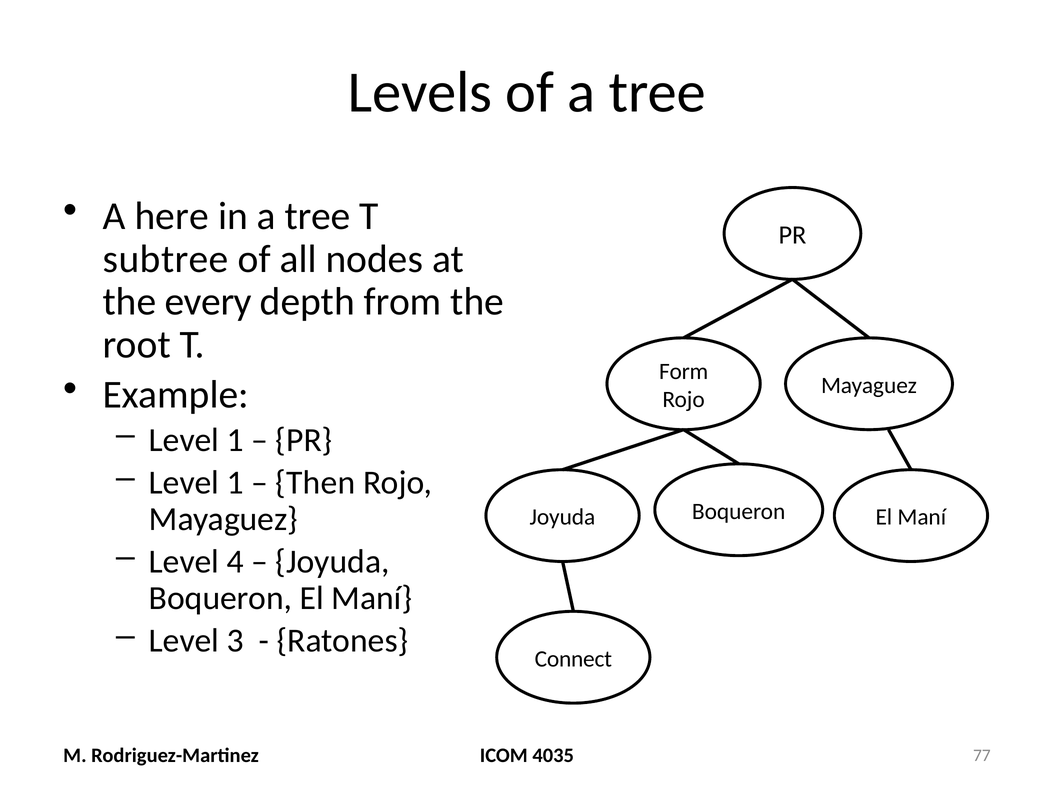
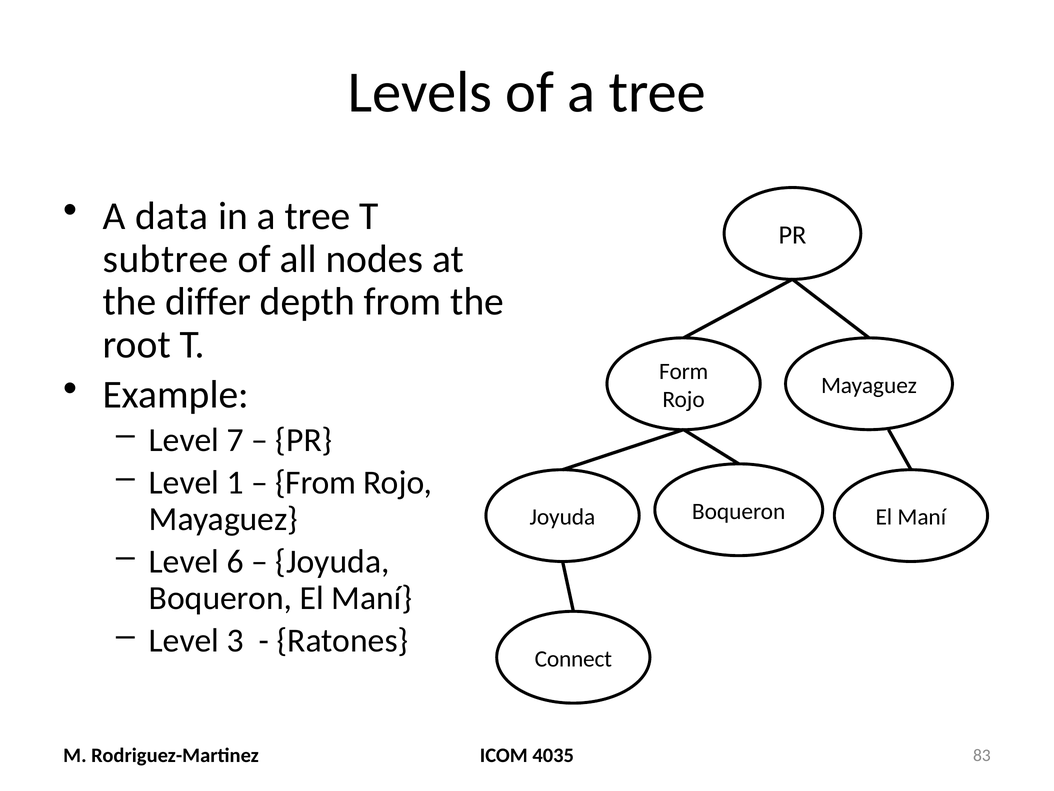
here: here -> data
every: every -> differ
1 at (235, 440): 1 -> 7
Then at (315, 482): Then -> From
4: 4 -> 6
77: 77 -> 83
